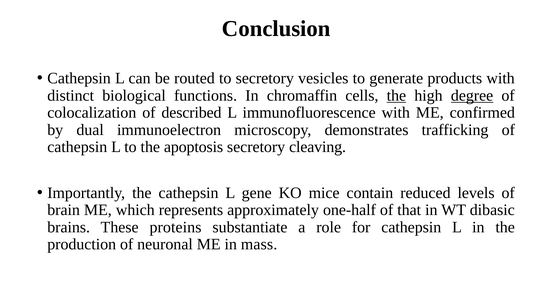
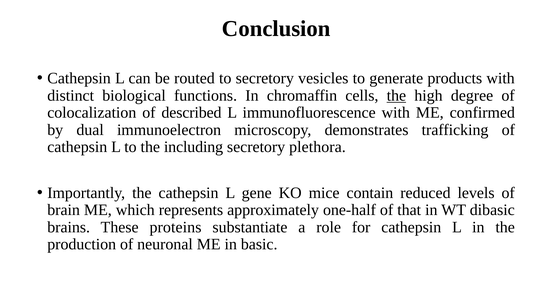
degree underline: present -> none
apoptosis: apoptosis -> including
cleaving: cleaving -> plethora
mass: mass -> basic
